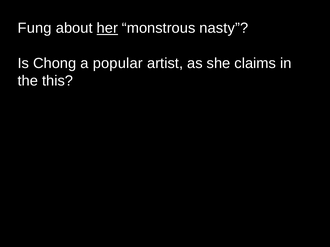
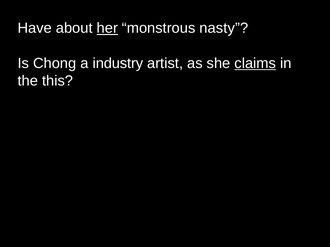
Fung: Fung -> Have
popular: popular -> industry
claims underline: none -> present
